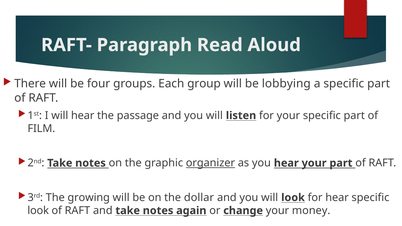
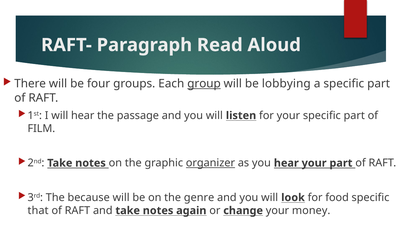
group underline: none -> present
growing: growing -> because
dollar: dollar -> genre
for hear: hear -> food
look at (38, 211): look -> that
